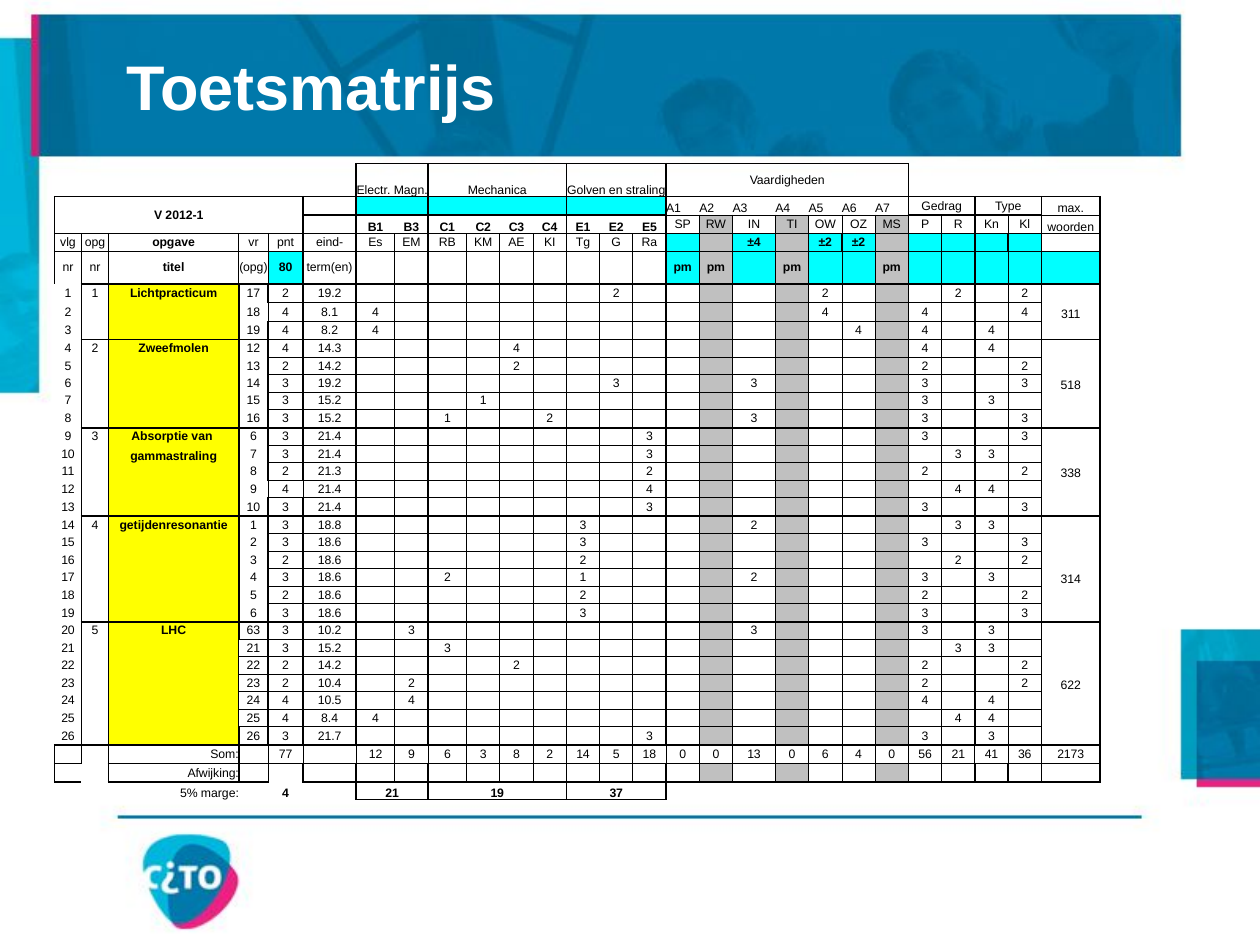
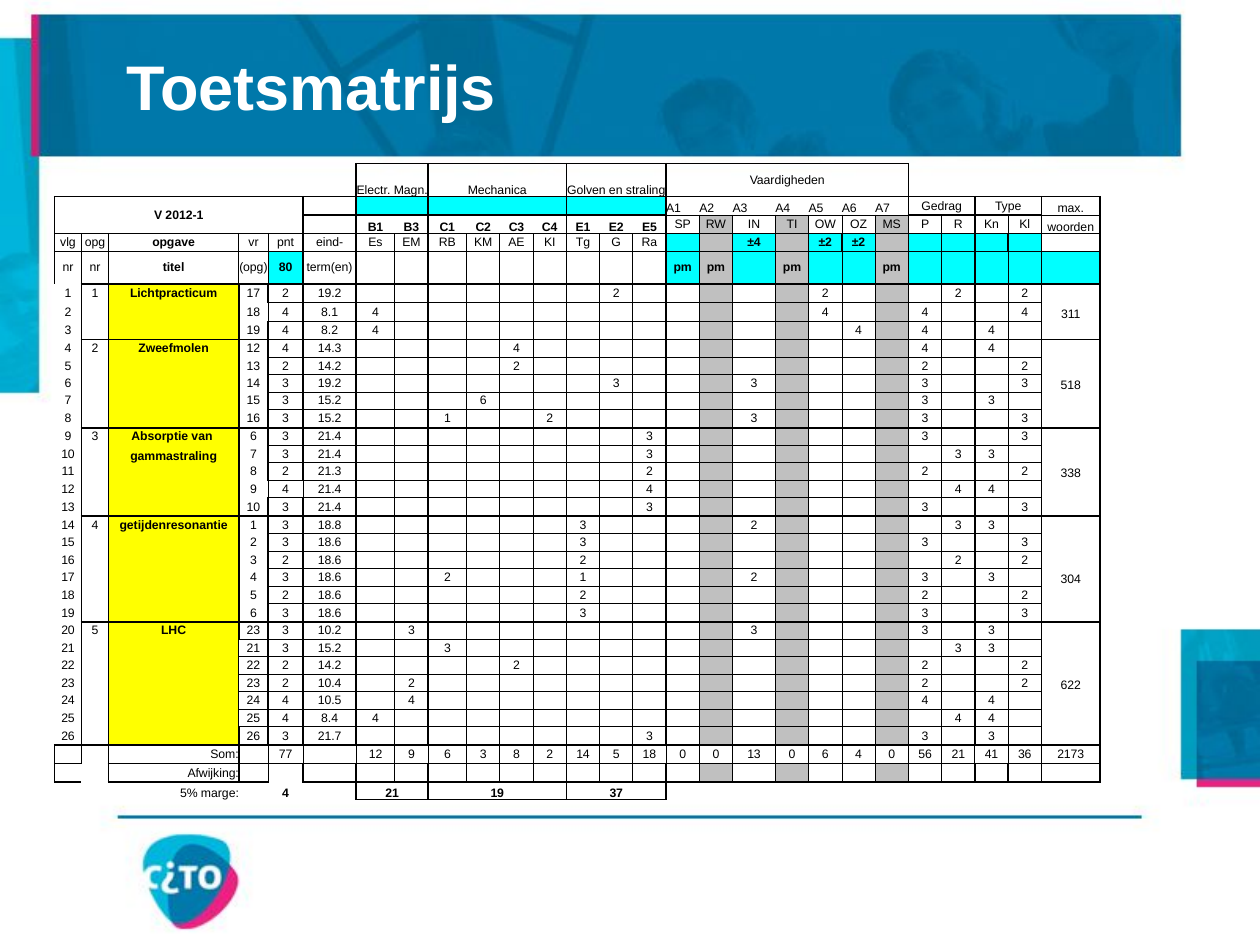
15 3 15.2 1: 1 -> 6
314: 314 -> 304
LHC 63: 63 -> 23
